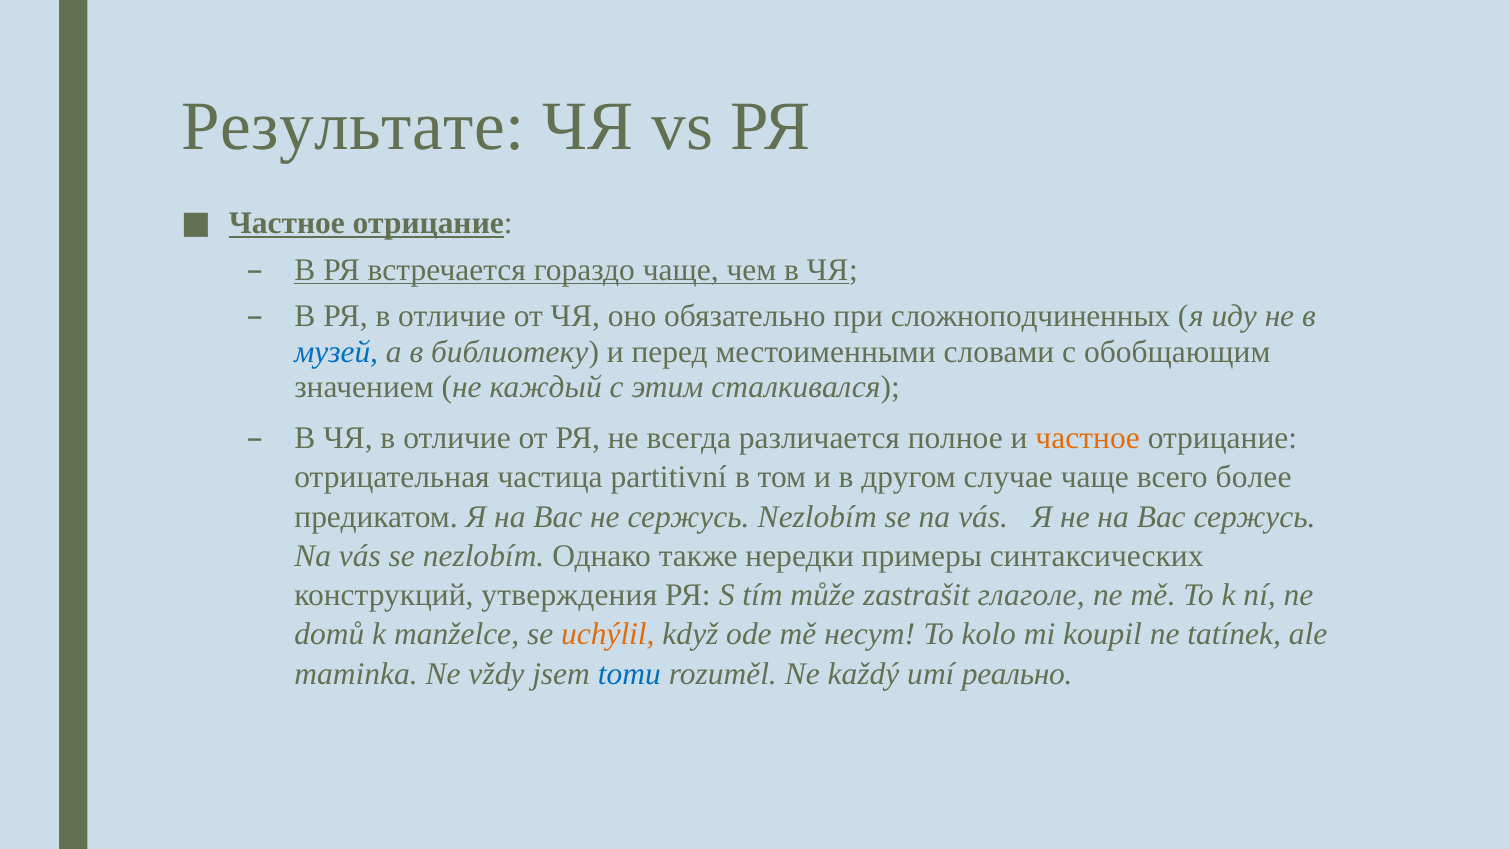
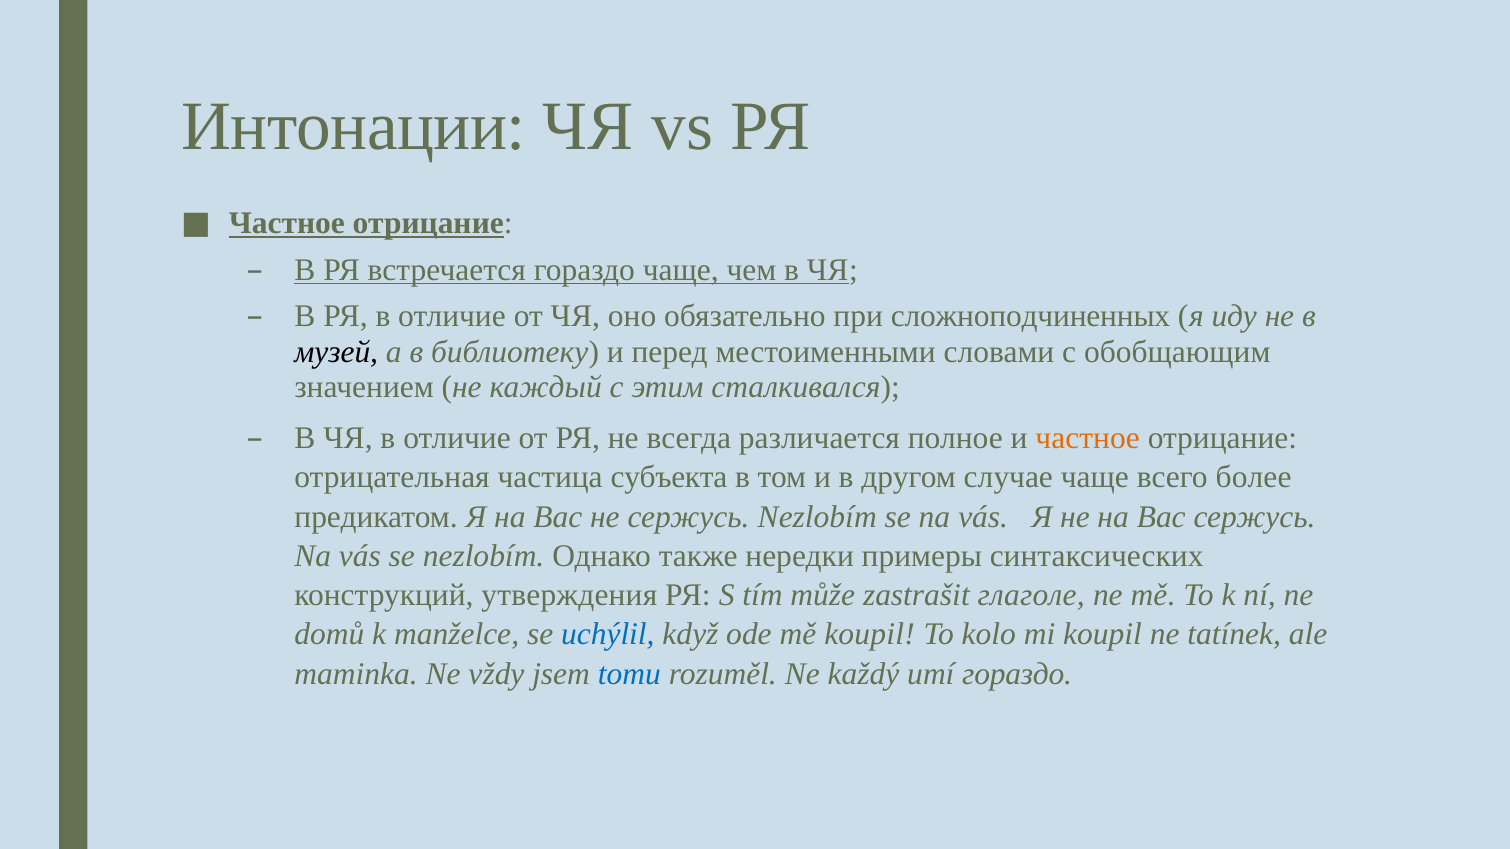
Результате: Результате -> Интонации
музей colour: blue -> black
partitivní: partitivní -> субъекта
uchýlil colour: orange -> blue
mě несут: несут -> koupil
umí реально: реально -> гораздо
